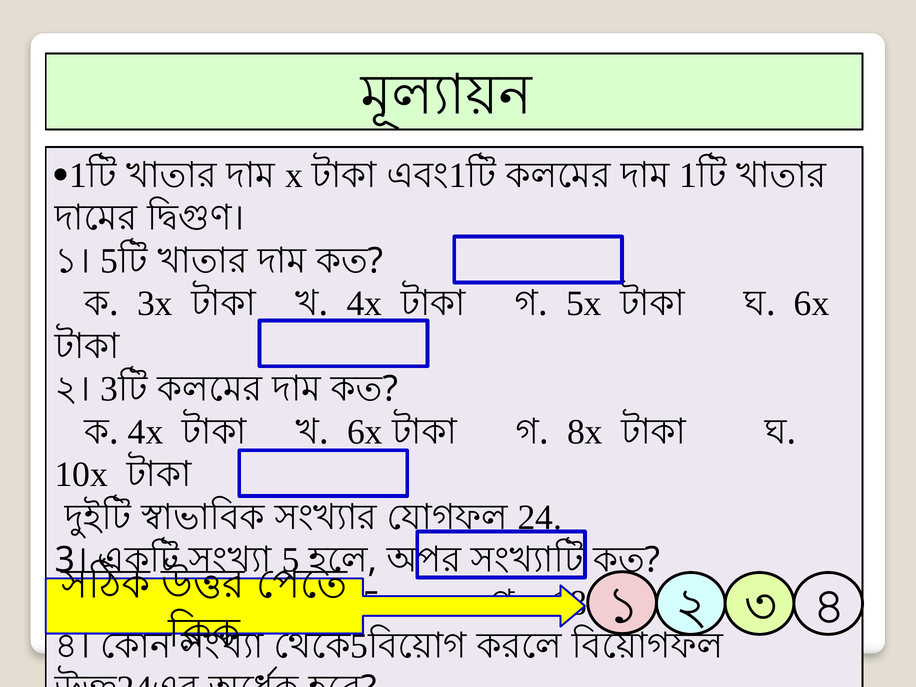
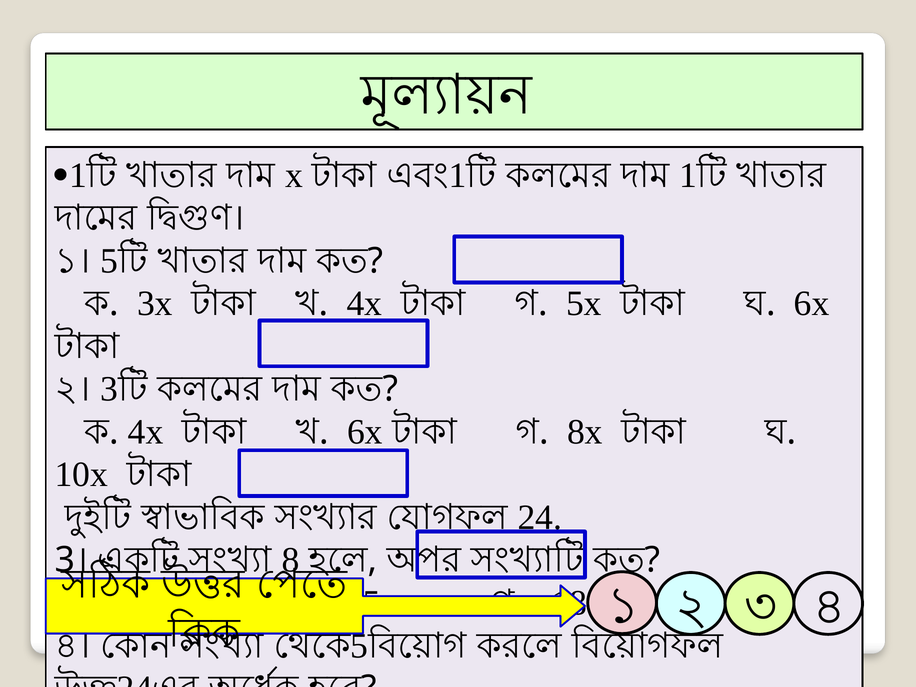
5 at (291, 560): 5 -> 8
